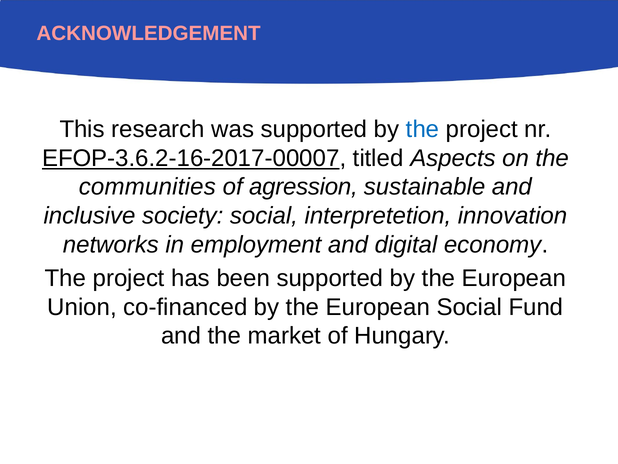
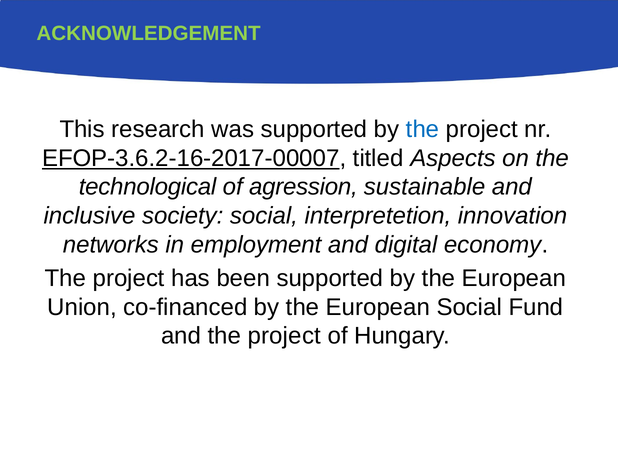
ACKNOWLEDGEMENT colour: pink -> light green
communities: communities -> technological
and the market: market -> project
